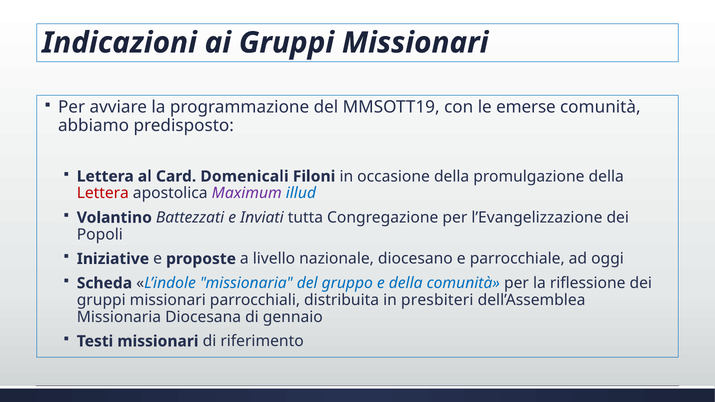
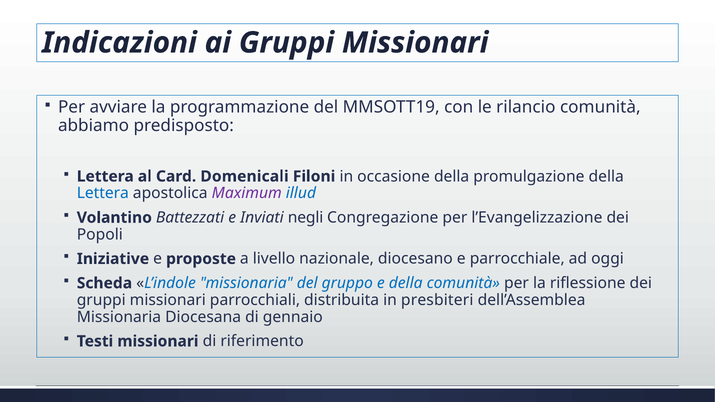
emerse: emerse -> rilancio
Lettera at (103, 193) colour: red -> blue
tutta: tutta -> negli
